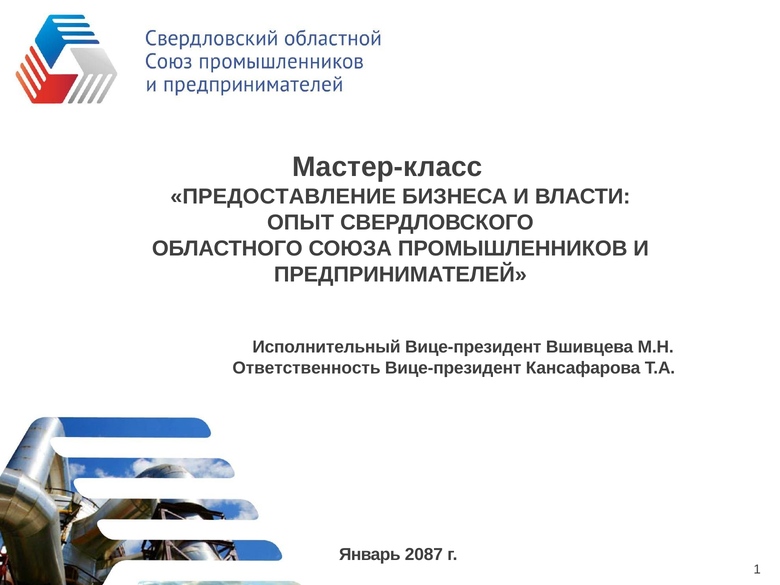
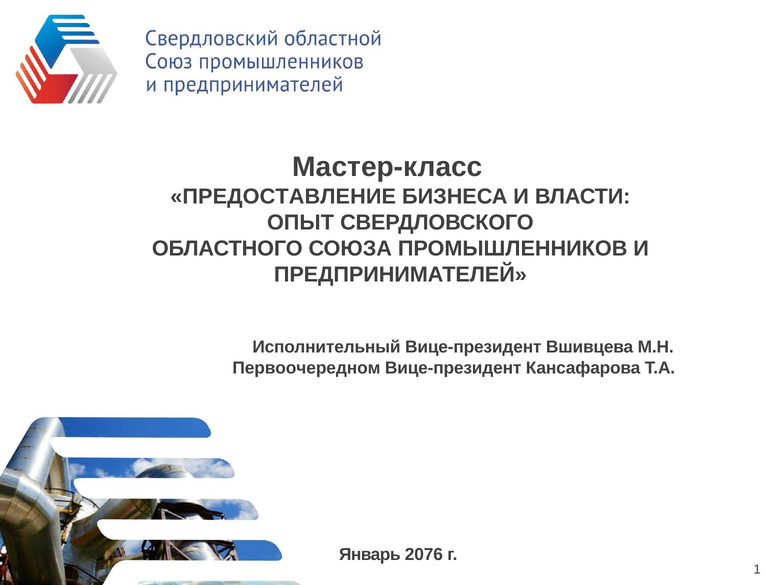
Ответственность: Ответственность -> Первоочередном
2087: 2087 -> 2076
